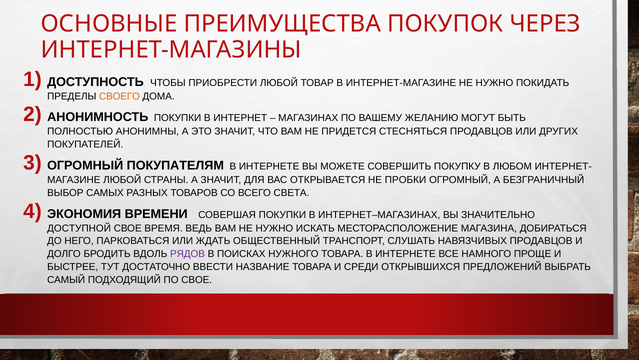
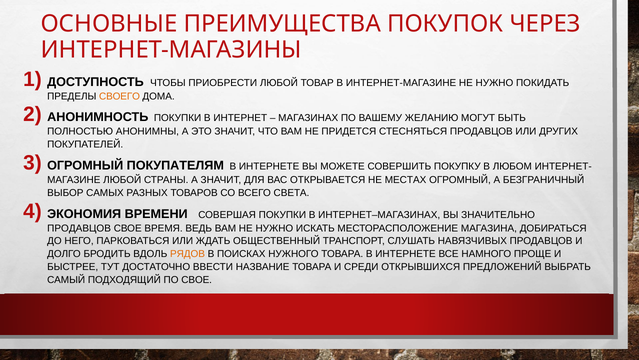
ПРОБКИ: ПРОБКИ -> МЕСТАХ
ДОСТУПНОЙ at (79, 228): ДОСТУПНОЙ -> ПРОДАВЦОВ
РЯДОВ colour: purple -> orange
